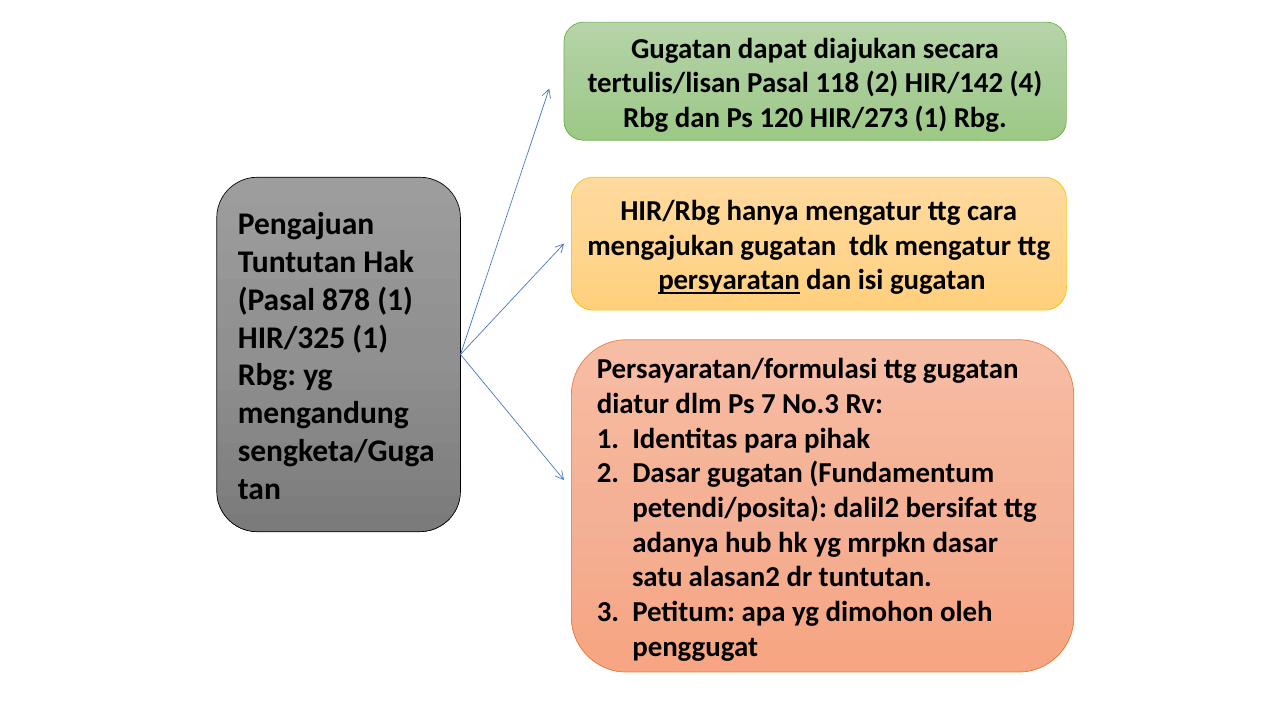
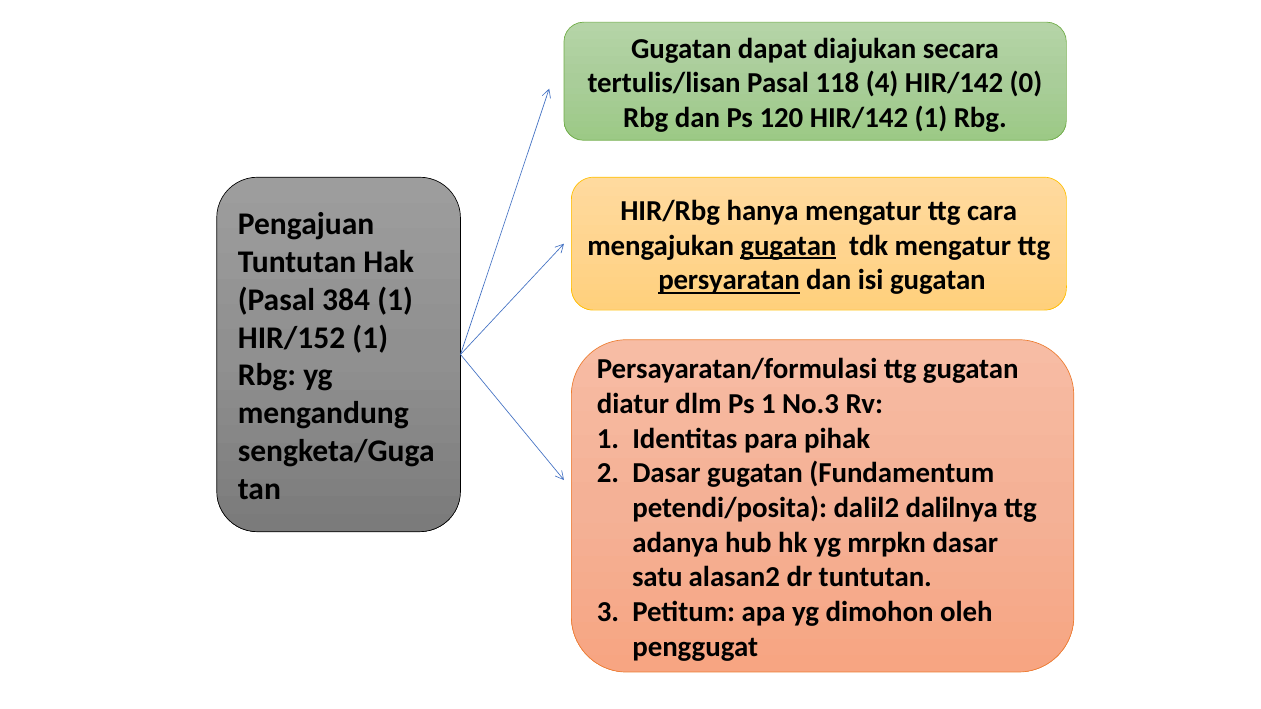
118 2: 2 -> 4
4: 4 -> 0
120 HIR/273: HIR/273 -> HIR/142
gugatan at (788, 246) underline: none -> present
878: 878 -> 384
HIR/325: HIR/325 -> HIR/152
Ps 7: 7 -> 1
bersifat: bersifat -> dalilnya
